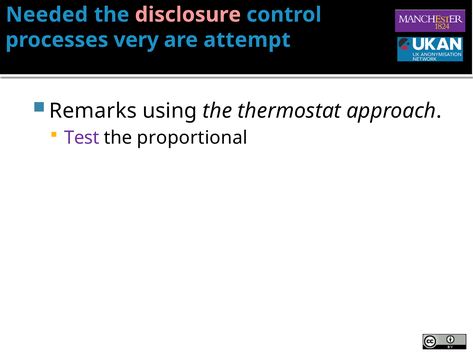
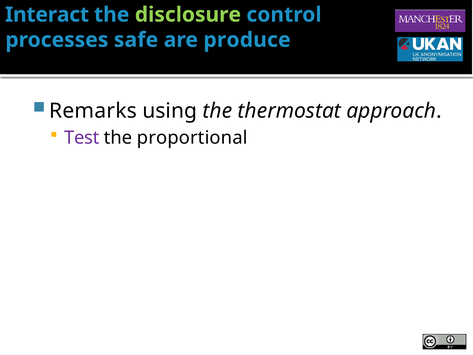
Needed: Needed -> Interact
disclosure colour: pink -> light green
very: very -> safe
attempt: attempt -> produce
